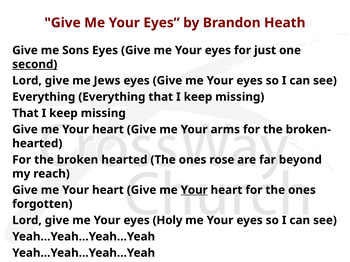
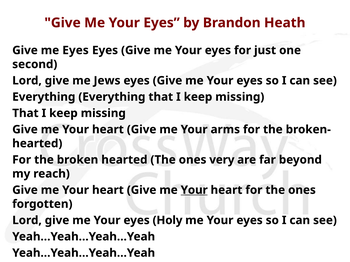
me Sons: Sons -> Eyes
second underline: present -> none
rose: rose -> very
